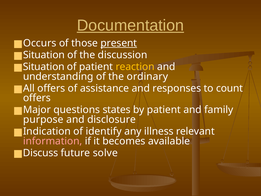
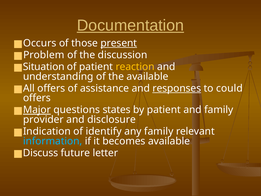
Situation at (44, 55): Situation -> Problem
the ordinary: ordinary -> available
responses underline: none -> present
count: count -> could
Major underline: none -> present
purpose: purpose -> provider
any illness: illness -> family
information colour: pink -> light blue
solve: solve -> letter
